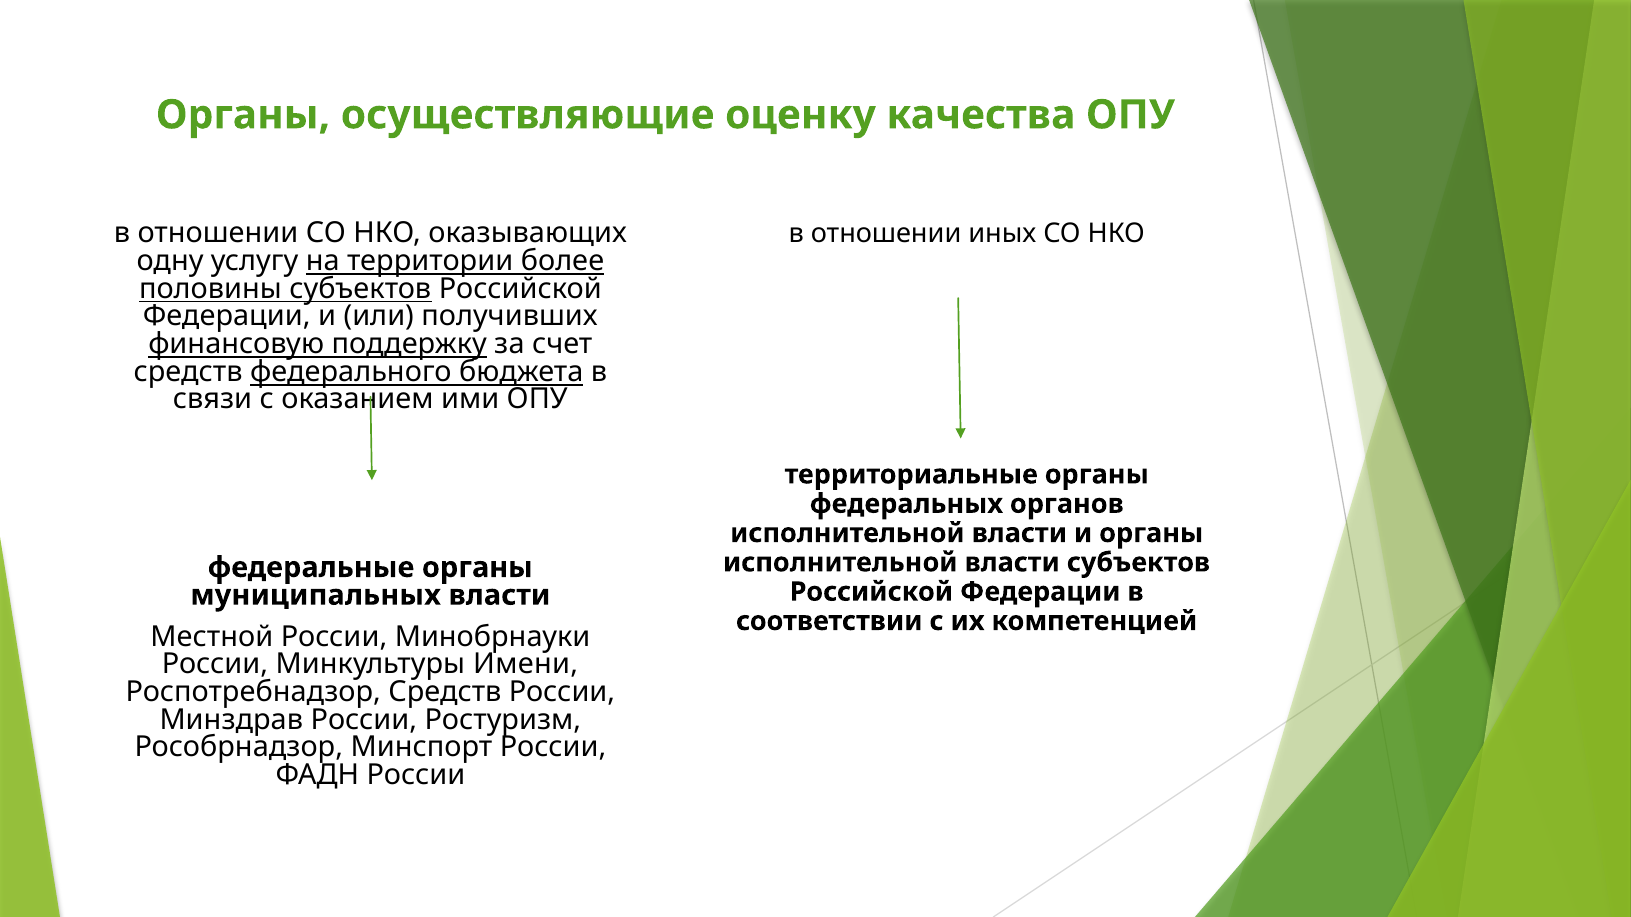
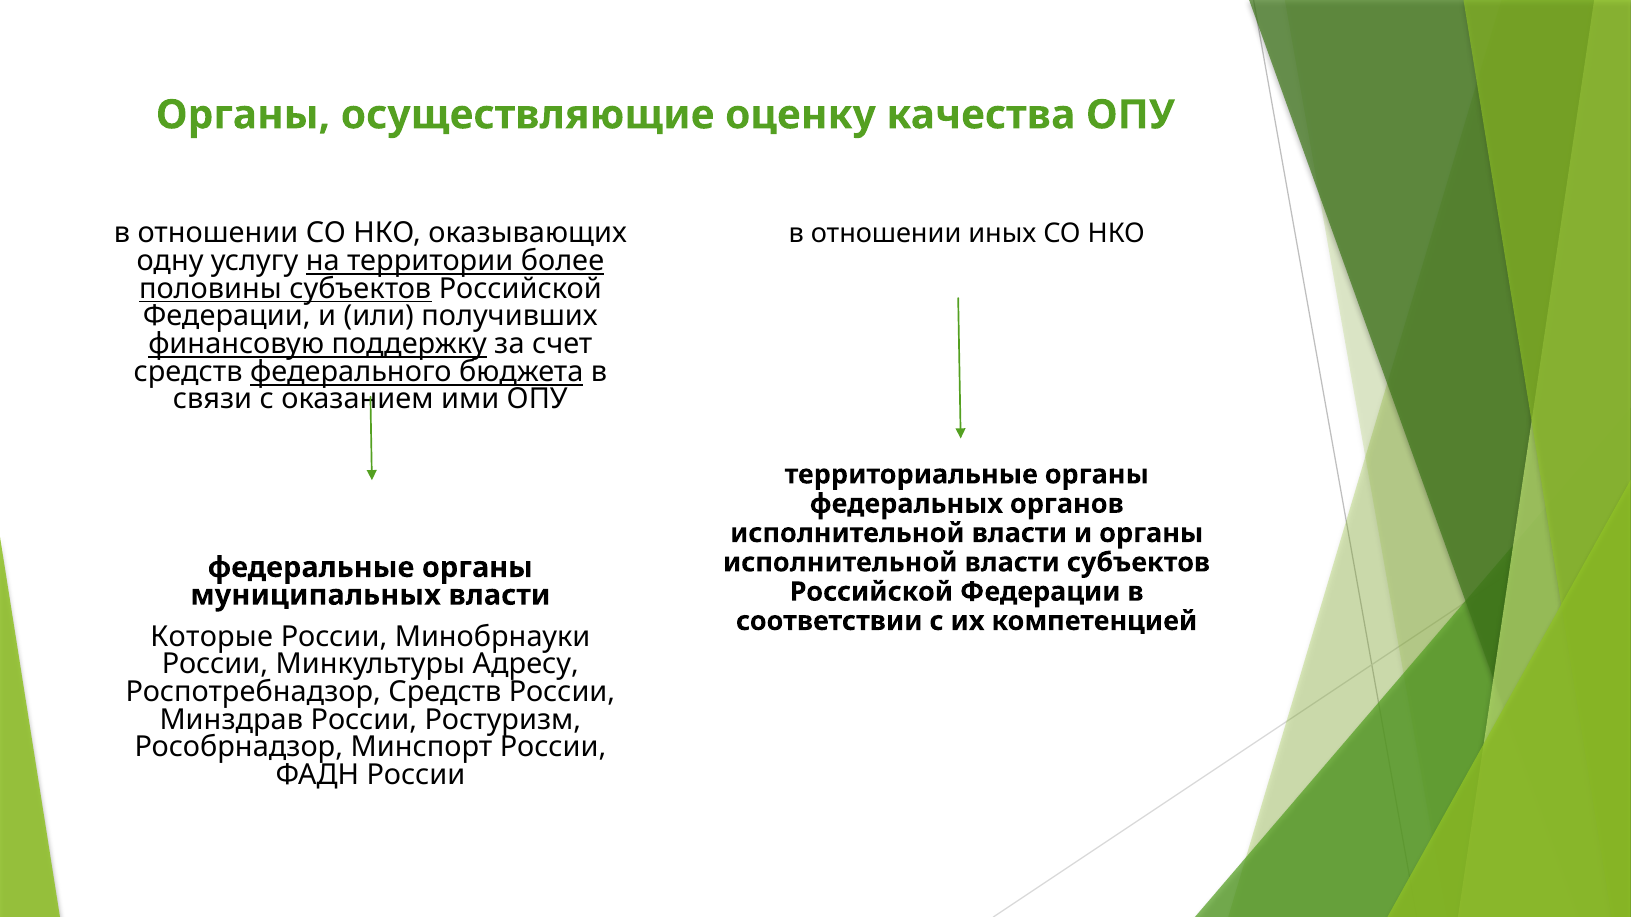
Местной: Местной -> Которые
Имени: Имени -> Адресу
